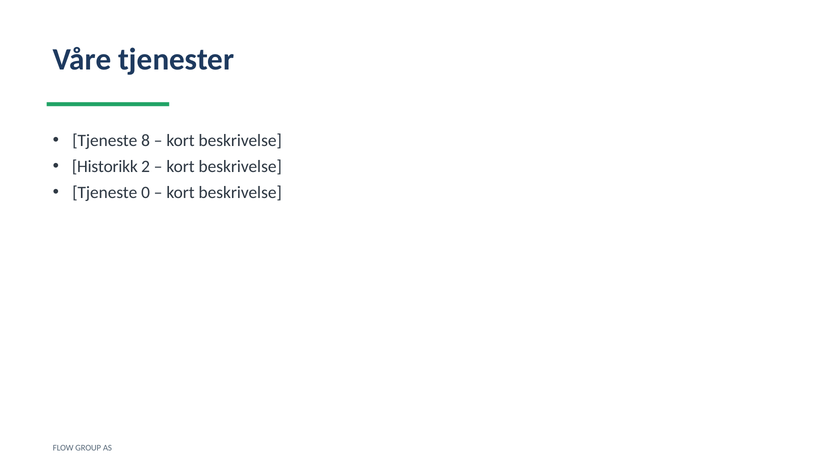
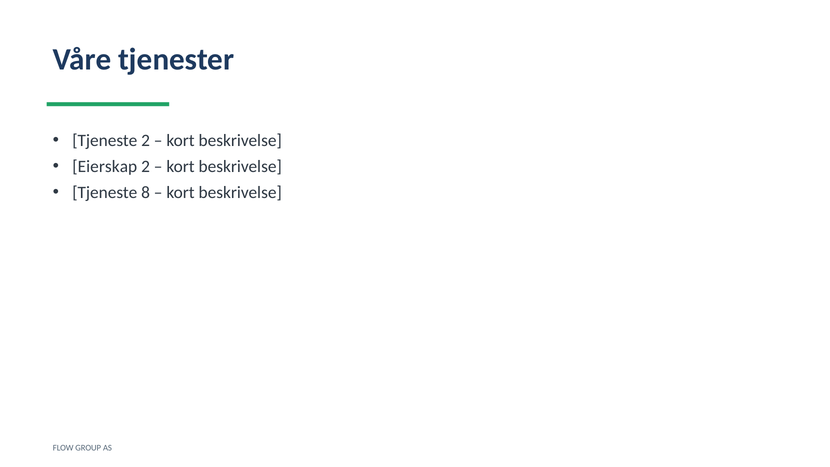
Tjeneste 8: 8 -> 2
Historikk: Historikk -> Eierskap
0: 0 -> 8
